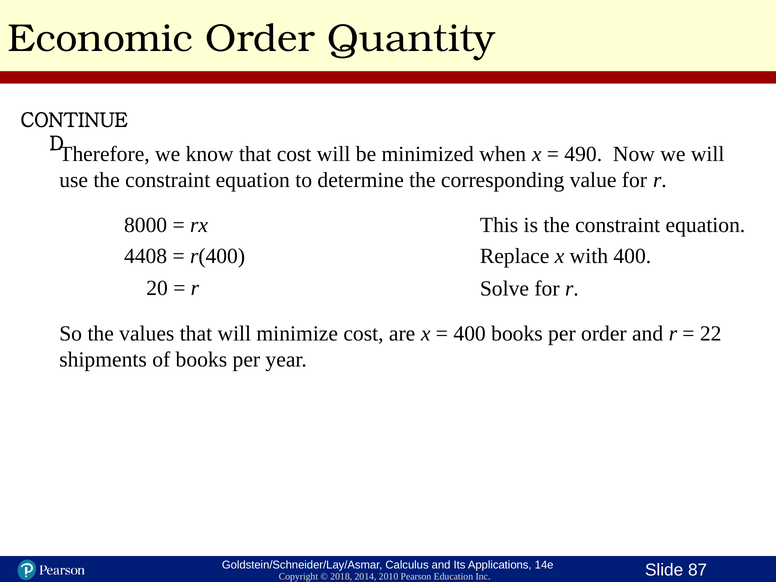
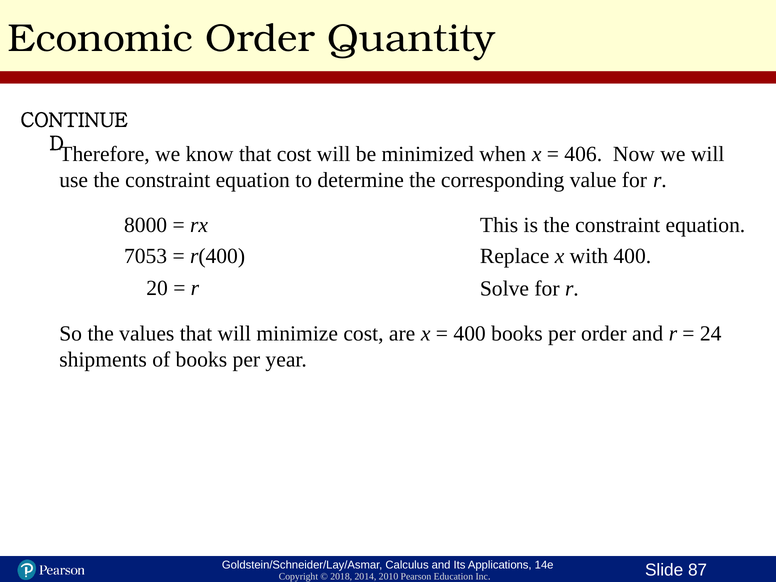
490: 490 -> 406
4408: 4408 -> 7053
22: 22 -> 24
